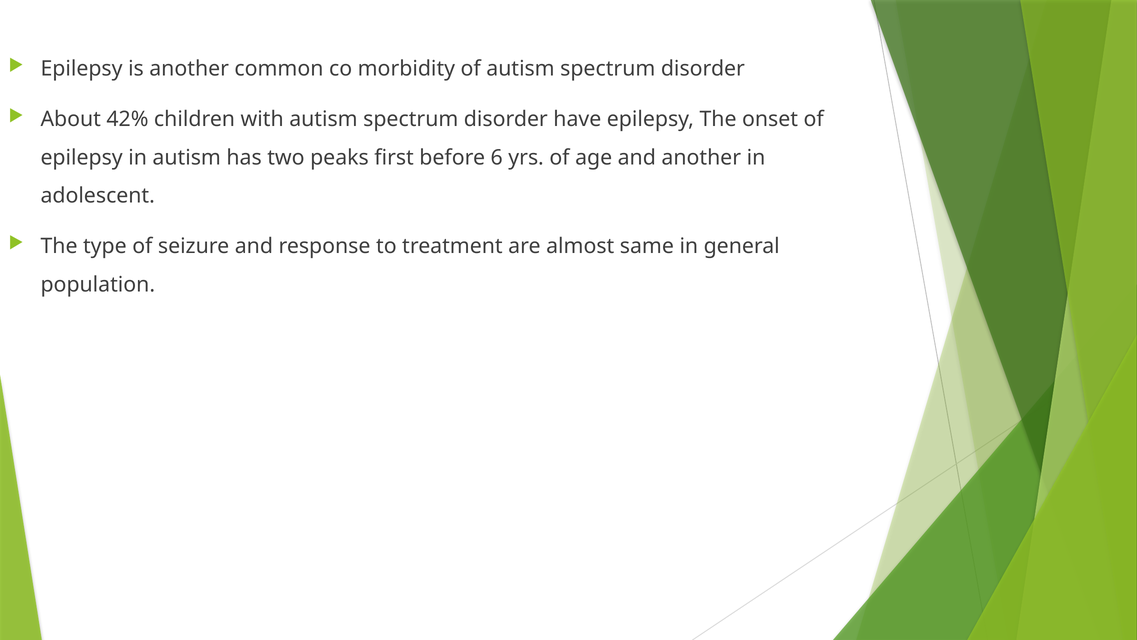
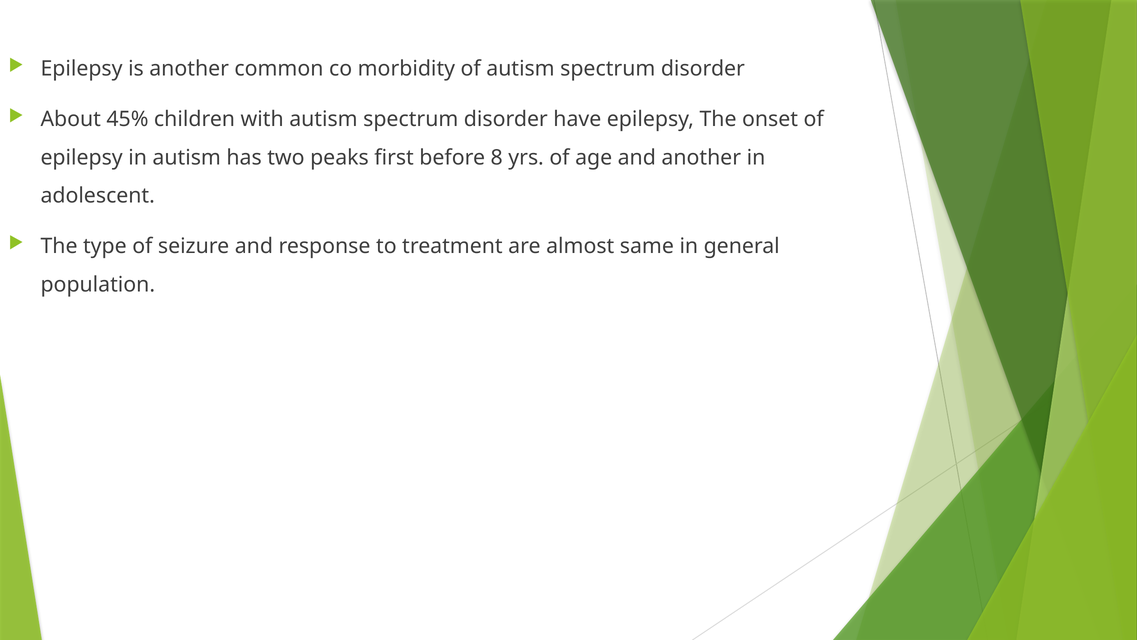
42%: 42% -> 45%
6: 6 -> 8
